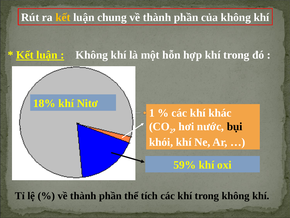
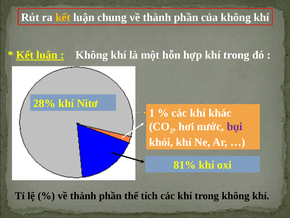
18%: 18% -> 28%
bụi colour: black -> purple
59%: 59% -> 81%
